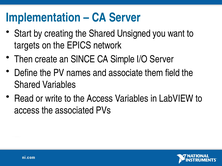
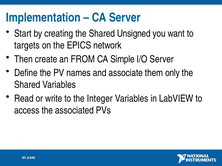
SINCE: SINCE -> FROM
field: field -> only
the Access: Access -> Integer
